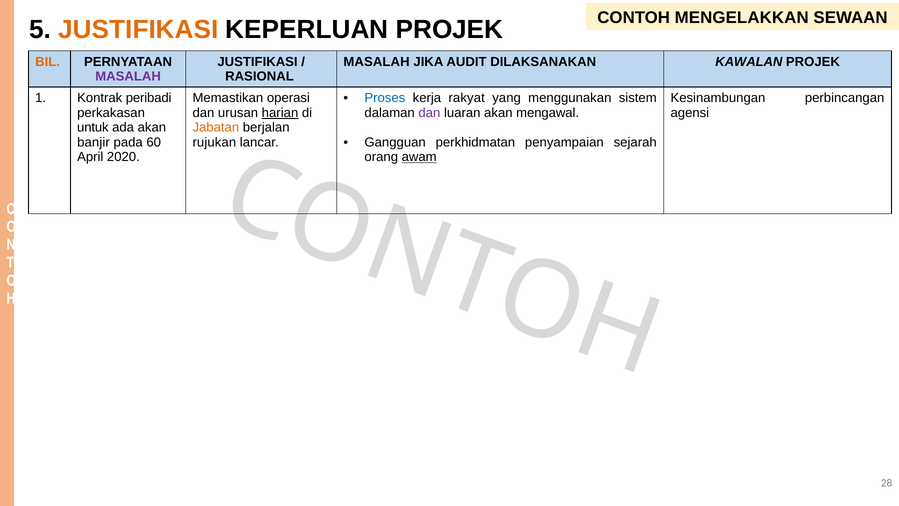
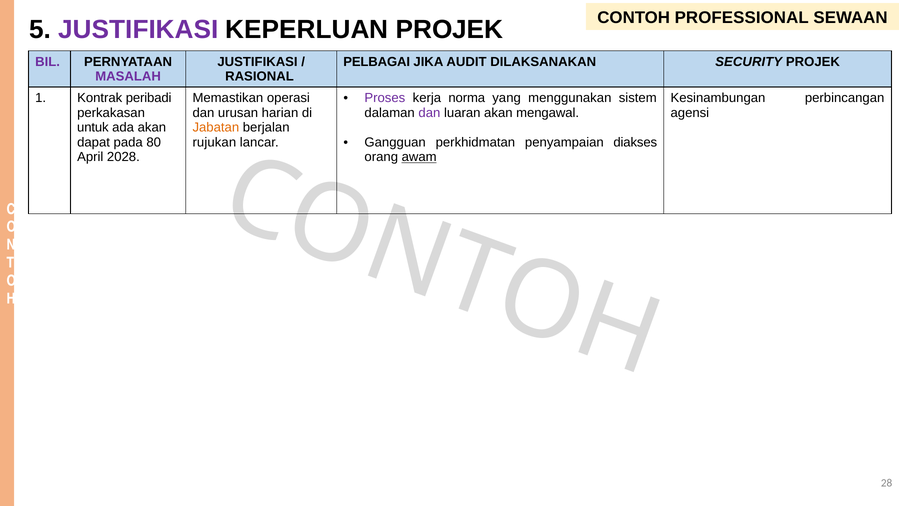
MENGELAKKAN: MENGELAKKAN -> PROFESSIONAL
JUSTIFIKASI at (138, 29) colour: orange -> purple
BIL colour: orange -> purple
MASALAH at (377, 62): MASALAH -> PELBAGAI
KAWALAN: KAWALAN -> SECURITY
Proses colour: blue -> purple
rakyat: rakyat -> norma
harian underline: present -> none
banjir: banjir -> dapat
60: 60 -> 80
sejarah: sejarah -> diakses
2020: 2020 -> 2028
